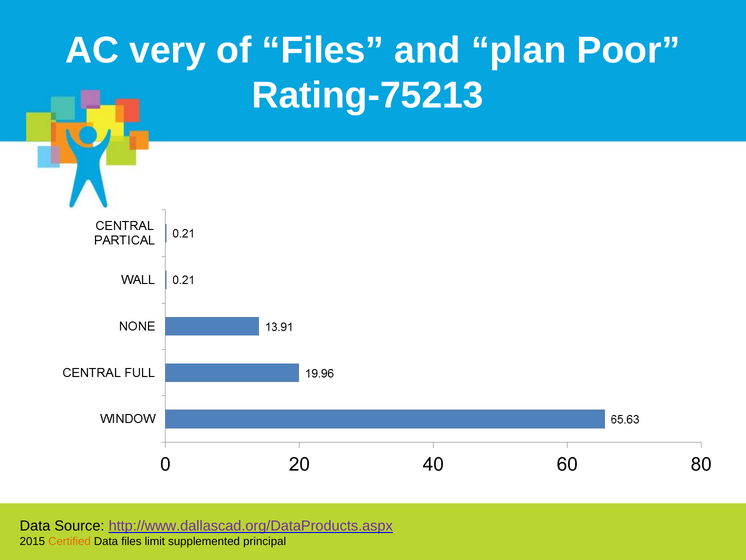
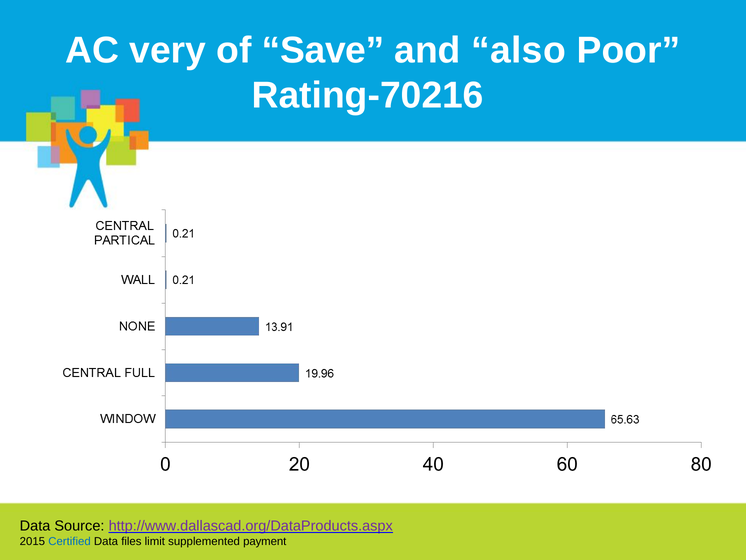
of Files: Files -> Save
plan: plan -> also
Rating-75213: Rating-75213 -> Rating-70216
Certified colour: orange -> blue
principal: principal -> payment
